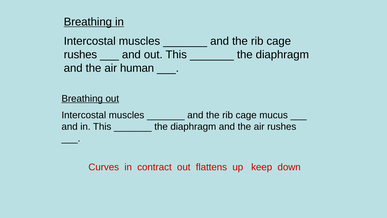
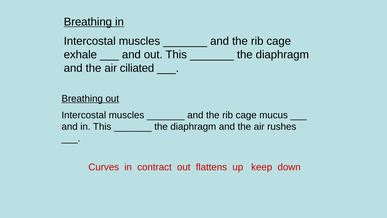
rushes at (80, 55): rushes -> exhale
human: human -> ciliated
